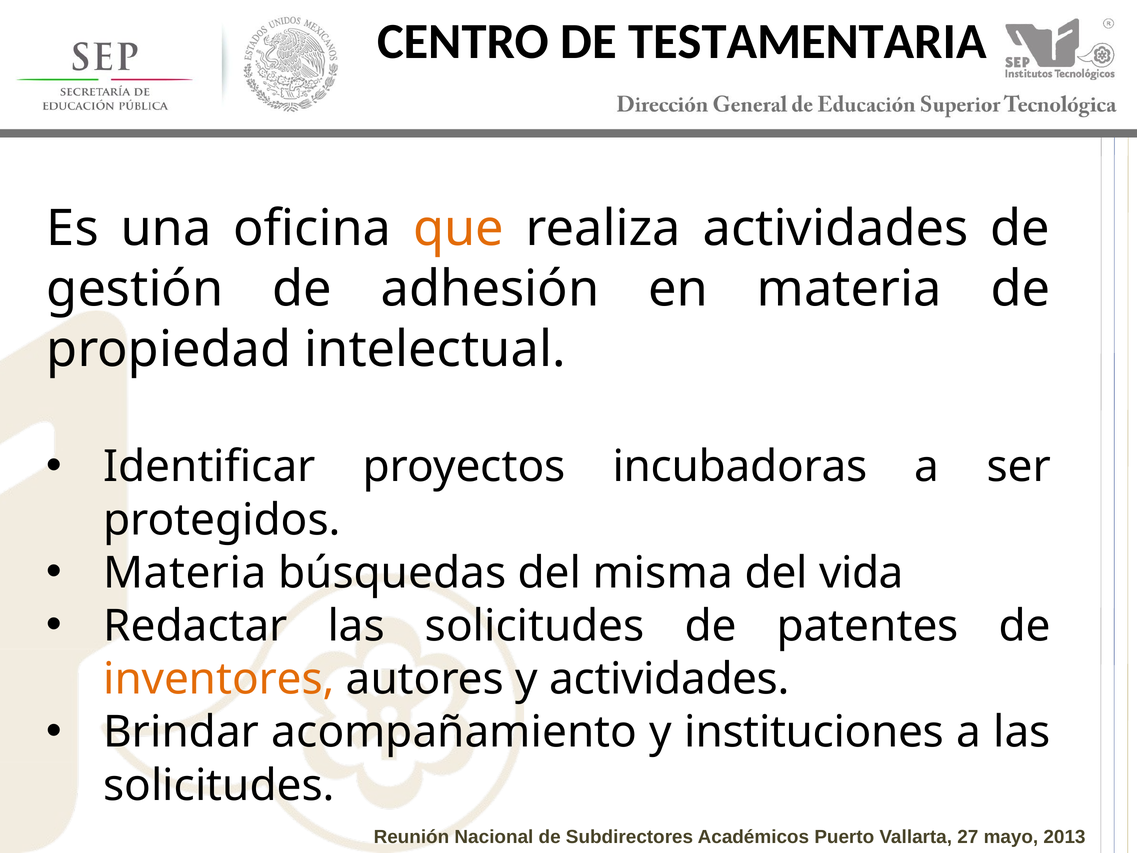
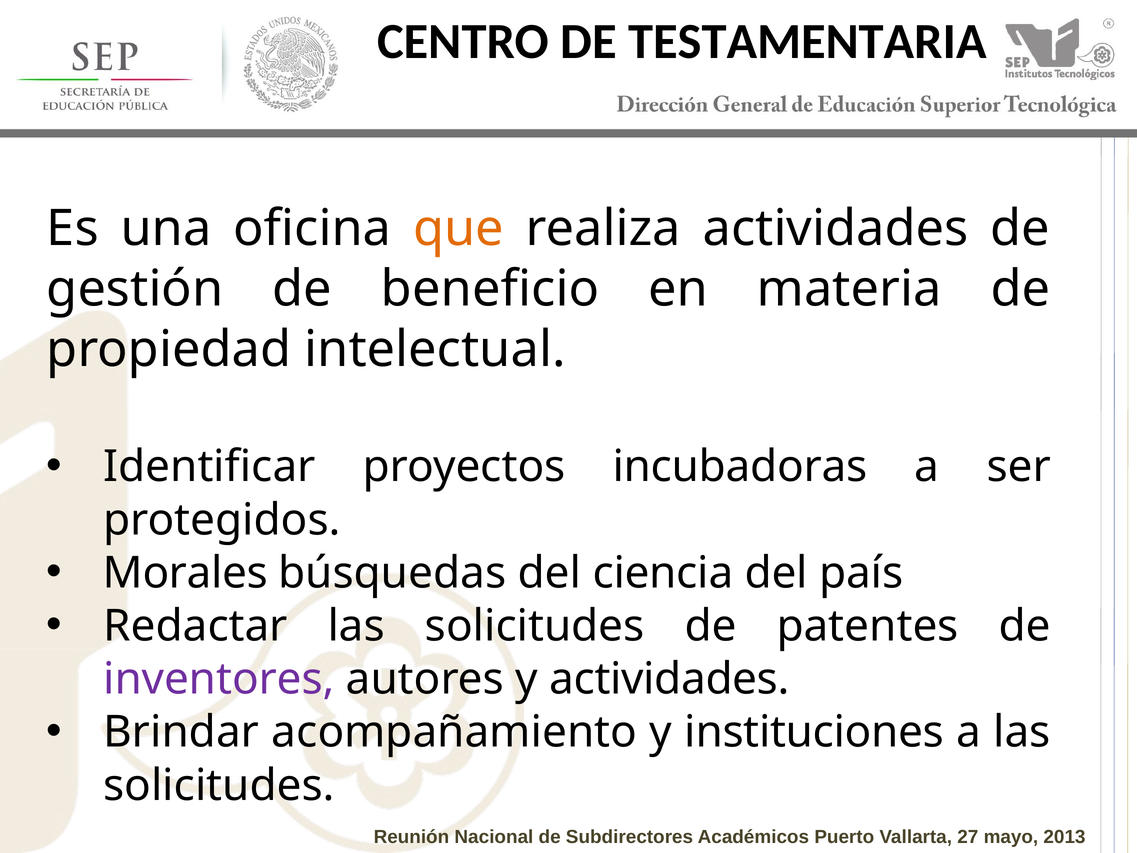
adhesión: adhesión -> beneficio
Materia at (185, 573): Materia -> Morales
misma: misma -> ciencia
vida: vida -> país
inventores colour: orange -> purple
